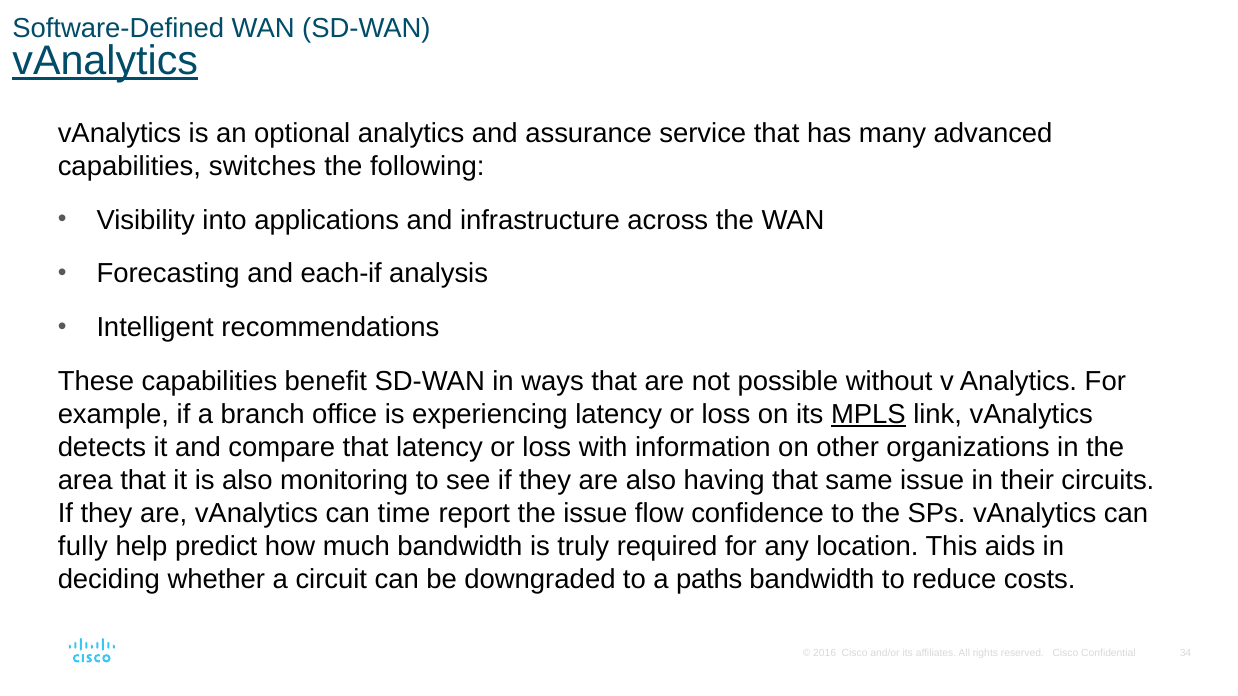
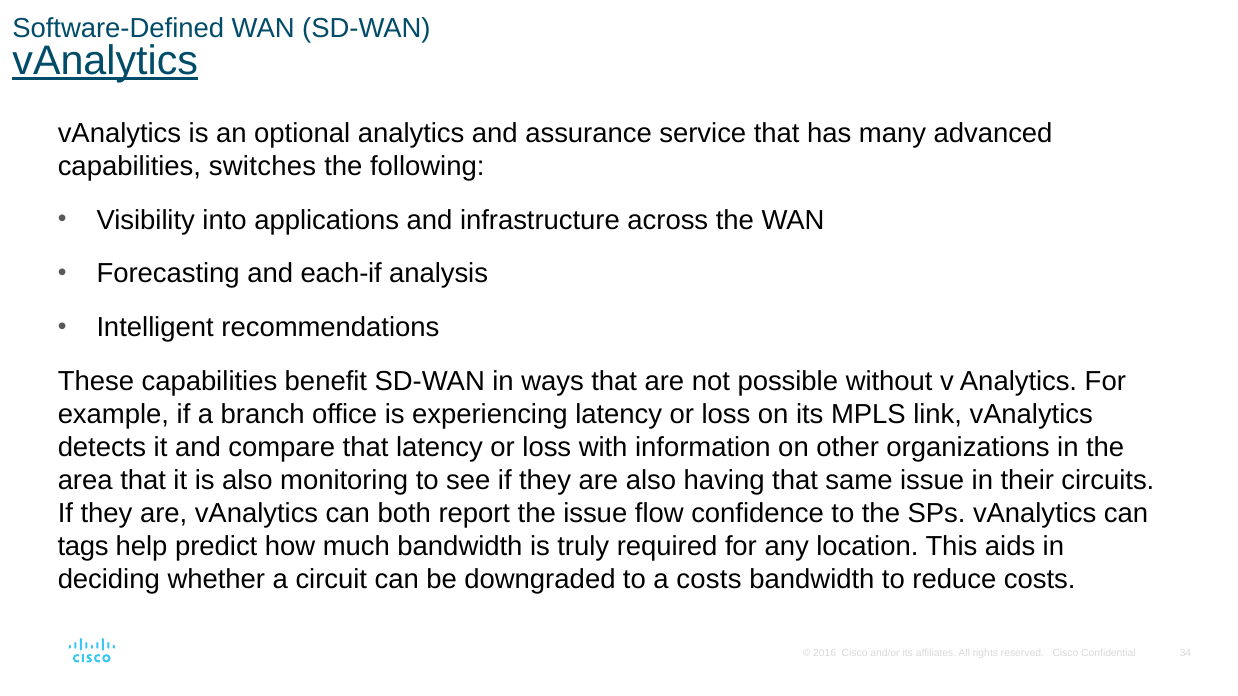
MPLS underline: present -> none
time: time -> both
fully: fully -> tags
a paths: paths -> costs
